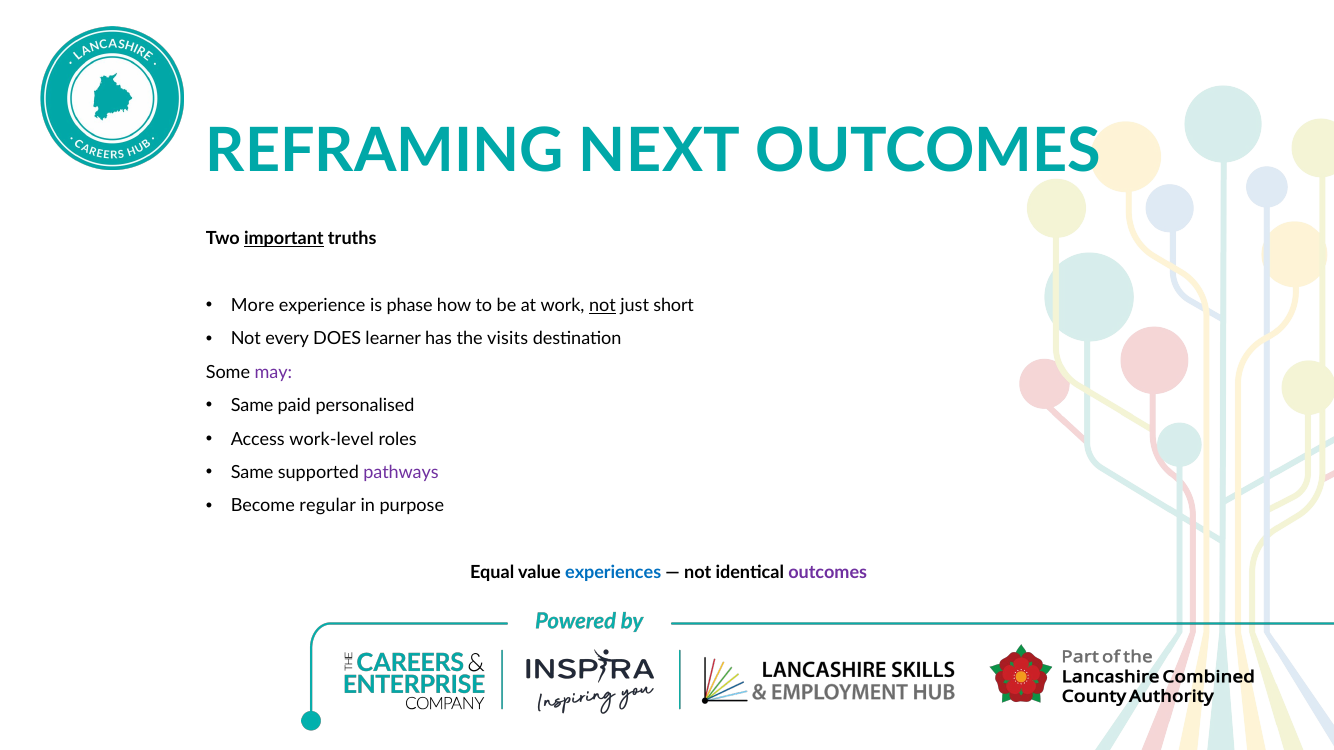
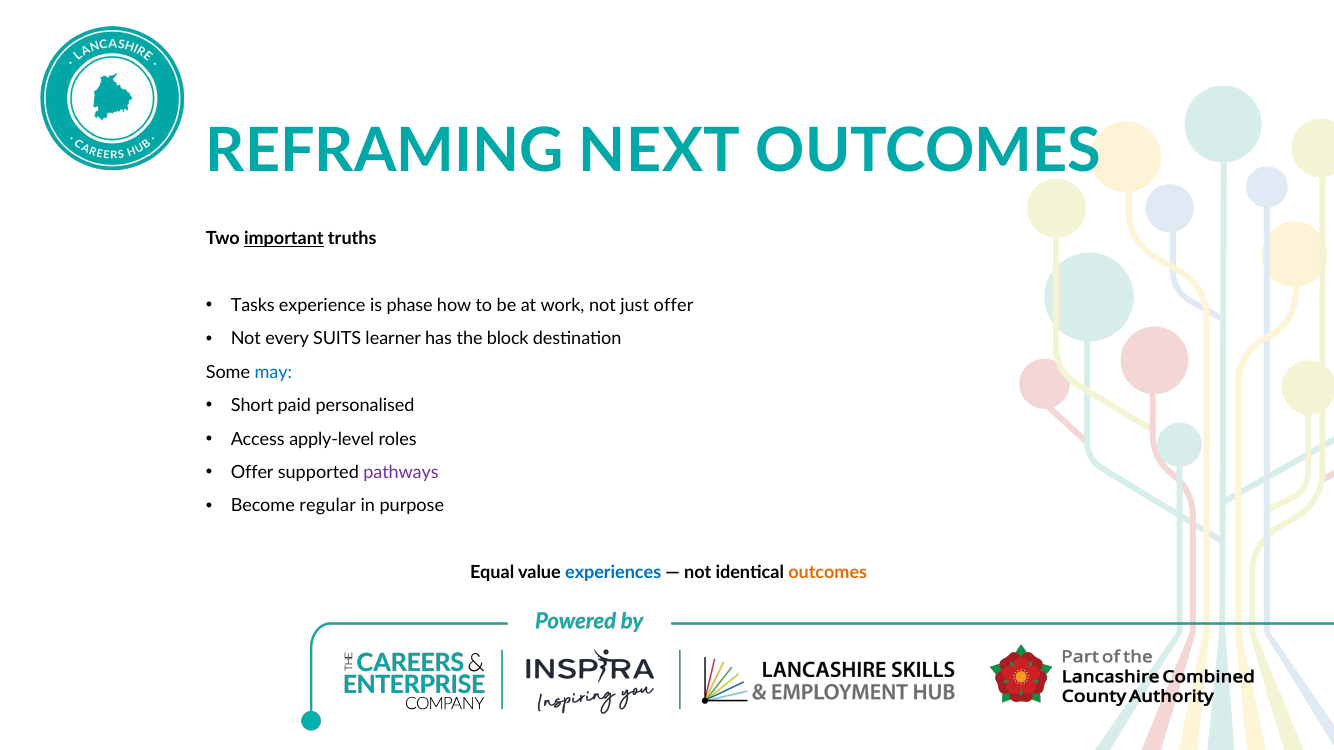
More: More -> Tasks
not at (602, 305) underline: present -> none
just short: short -> offer
DOES: DOES -> SUITS
visits: visits -> block
may colour: purple -> blue
Same at (252, 406): Same -> Short
work‑level: work‑level -> apply‑level
Same at (252, 473): Same -> Offer
outcomes at (828, 573) colour: purple -> orange
